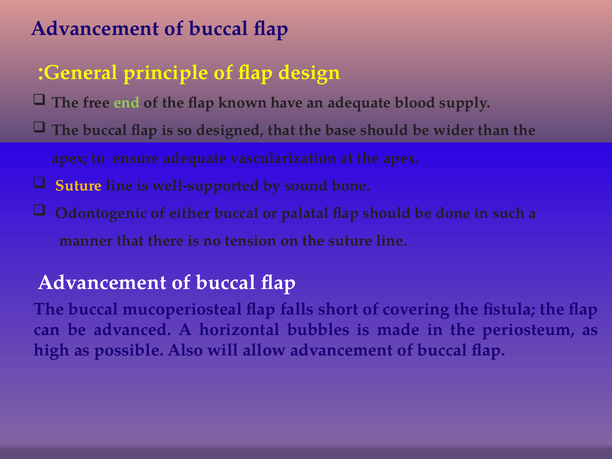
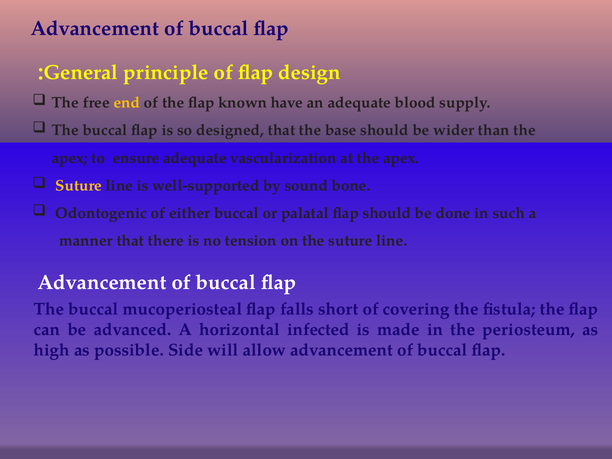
end colour: light green -> yellow
bubbles: bubbles -> infected
Also: Also -> Side
